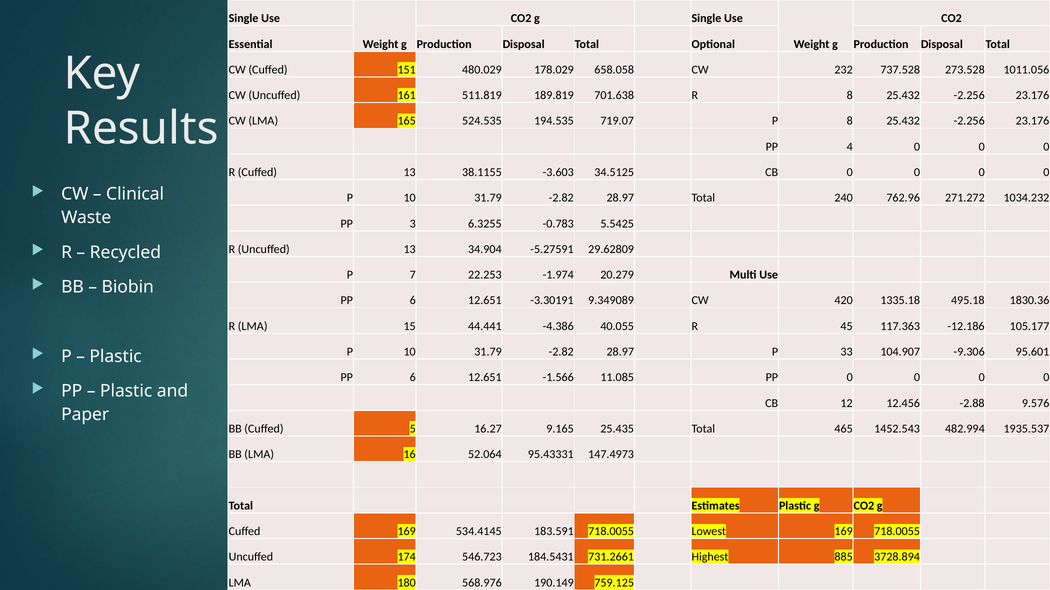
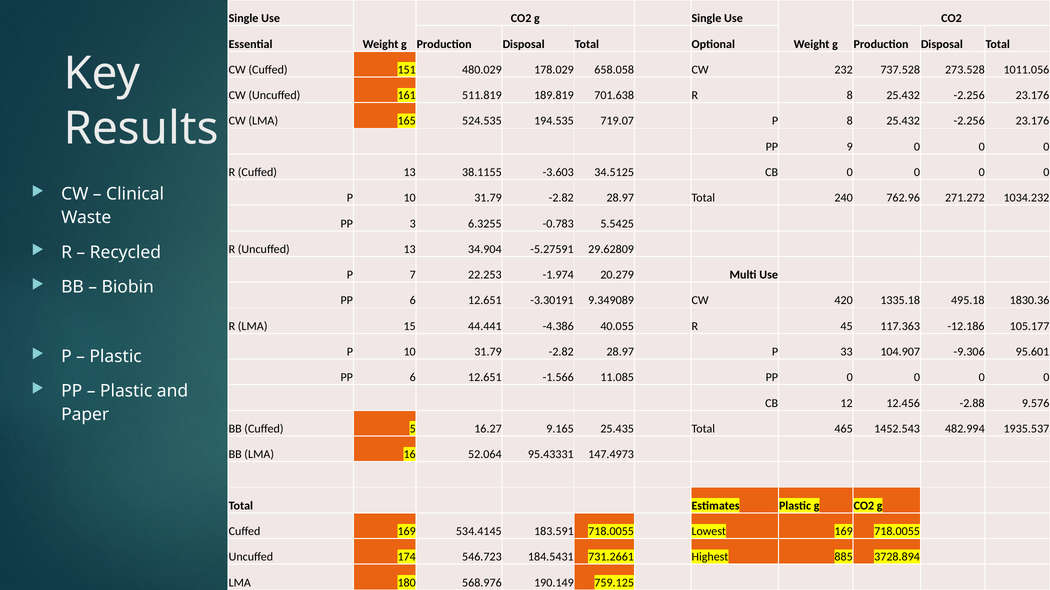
4: 4 -> 9
